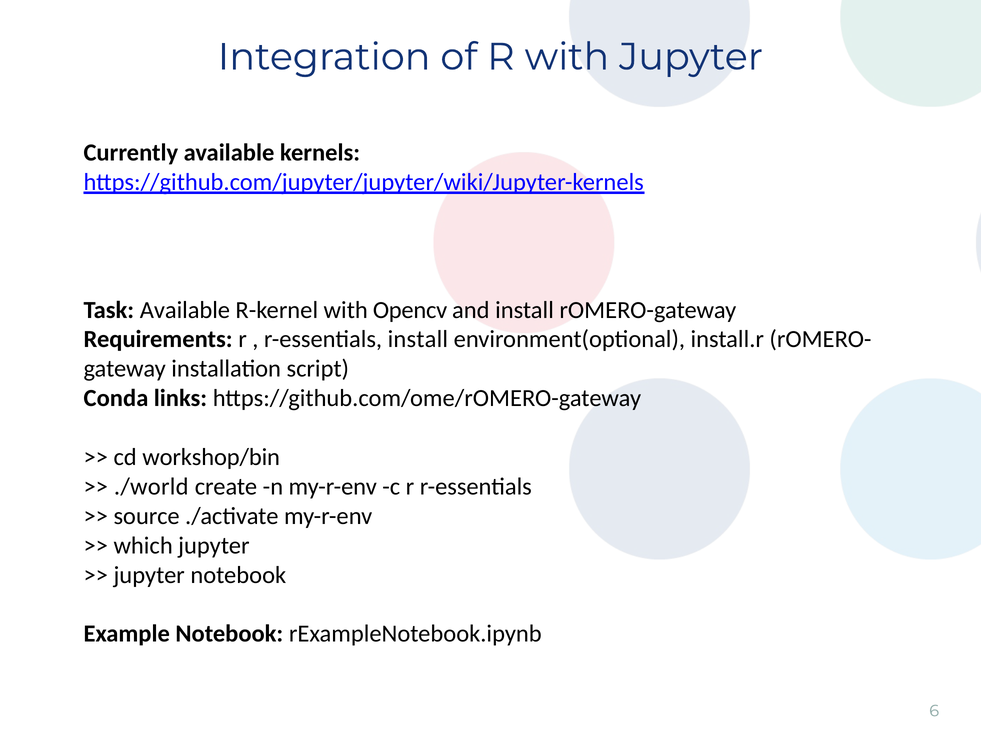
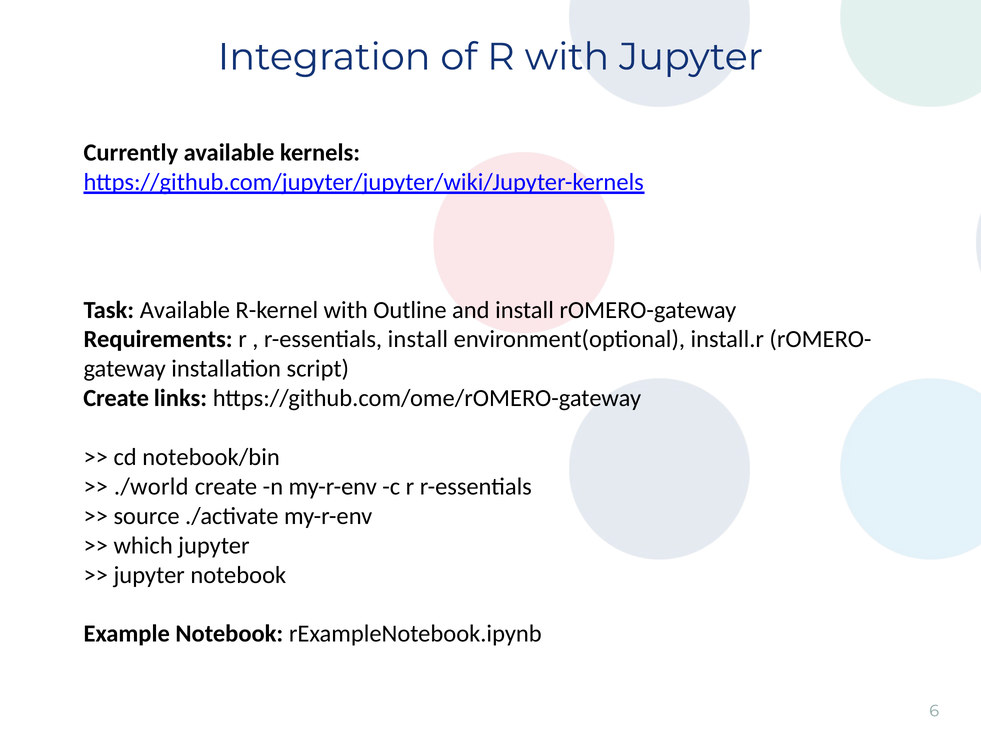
Opencv: Opencv -> Outline
Conda at (116, 398): Conda -> Create
workshop/bin: workshop/bin -> notebook/bin
